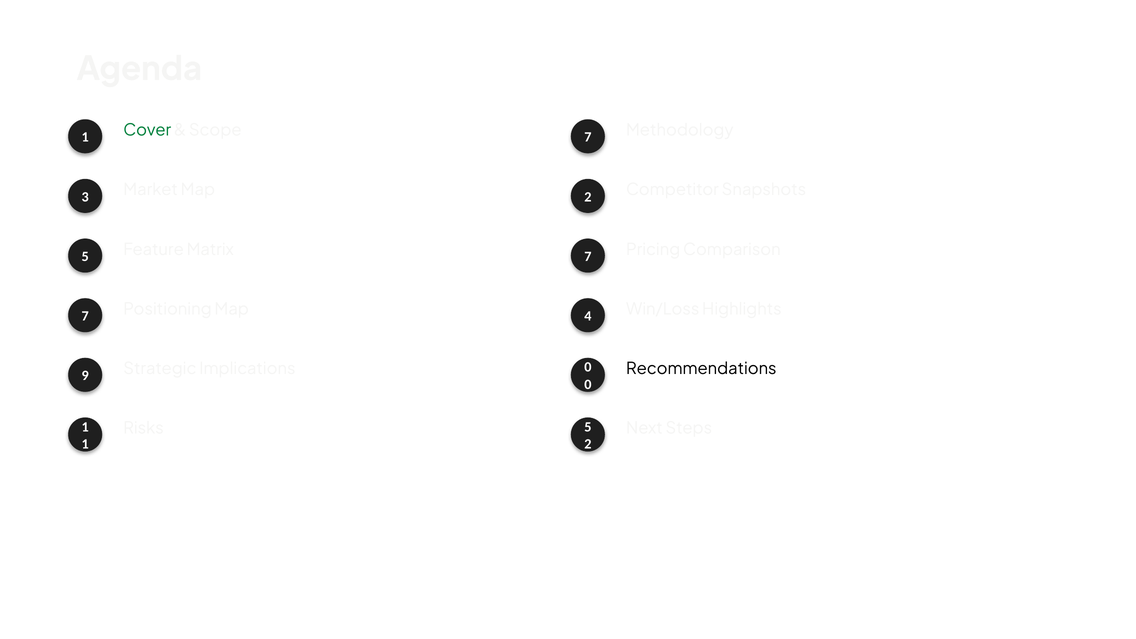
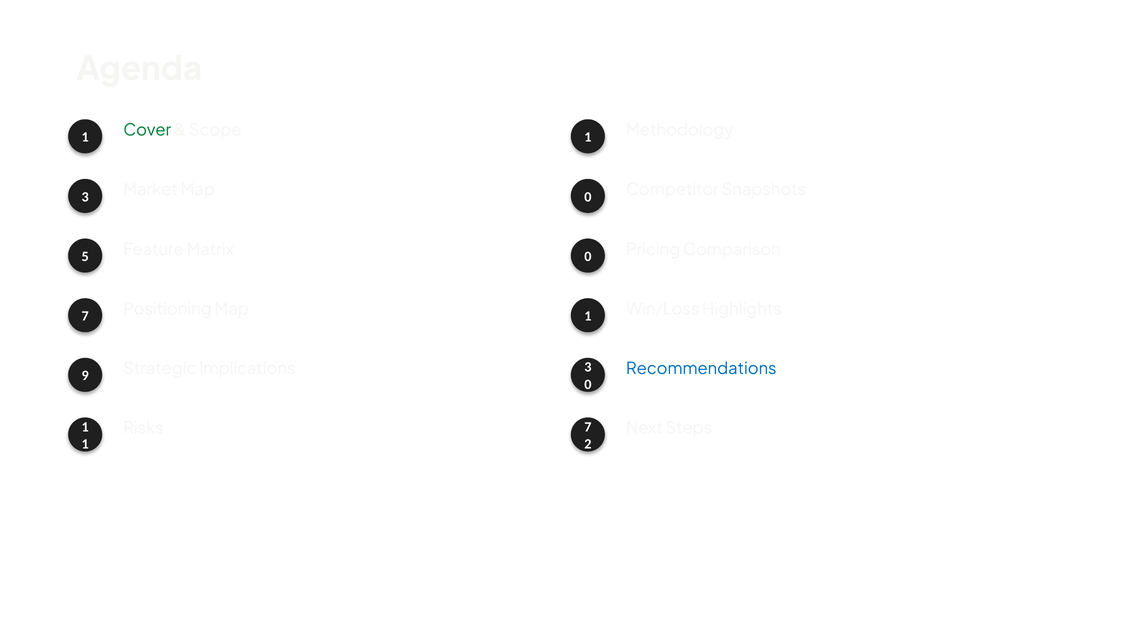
Scope 7: 7 -> 1
Map 2: 2 -> 0
Matrix 7: 7 -> 0
Map 4: 4 -> 1
Recommendations colour: black -> blue
Implications 0: 0 -> 3
Risks 5: 5 -> 7
